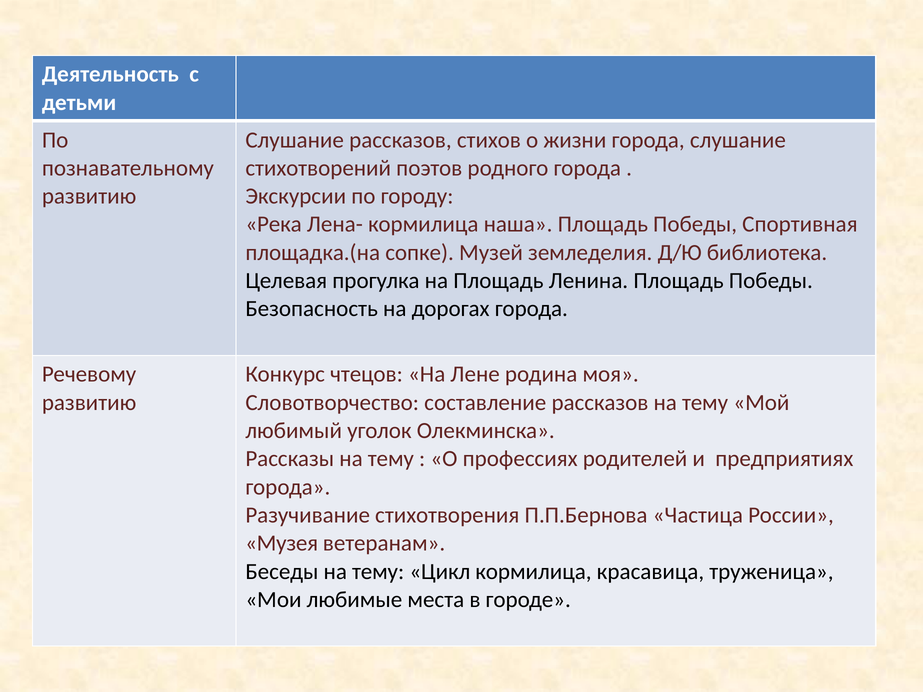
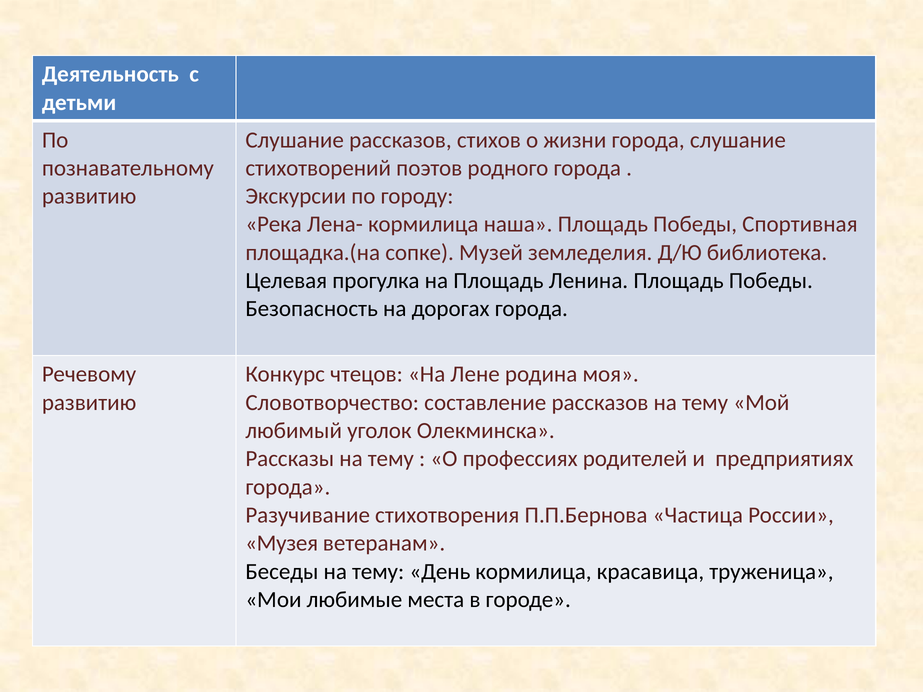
Цикл: Цикл -> День
